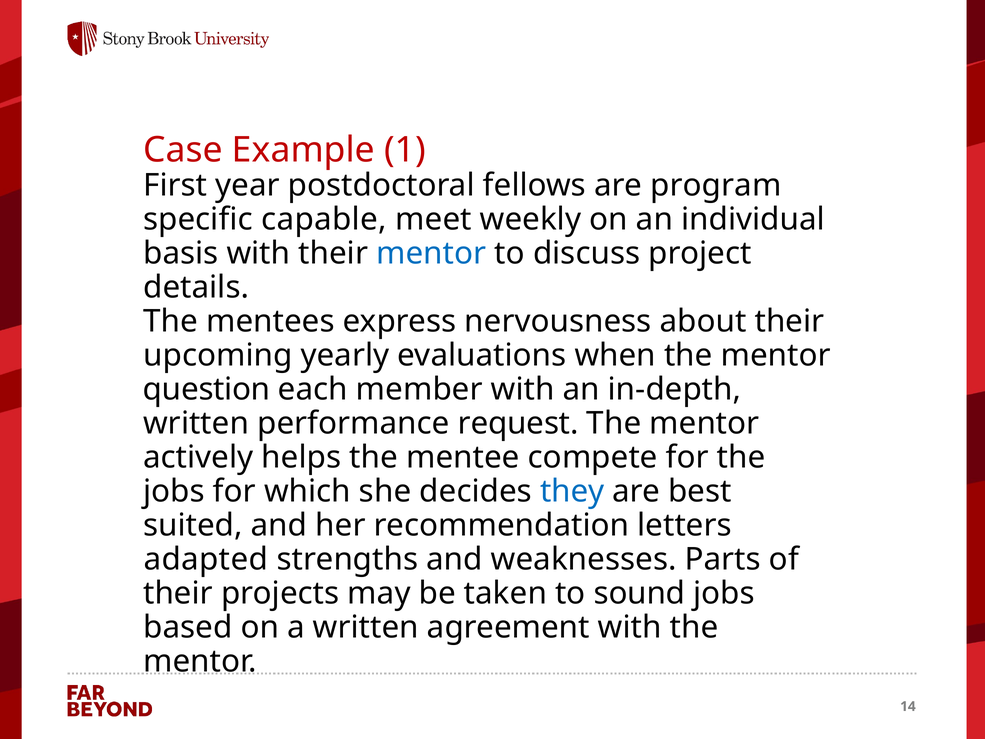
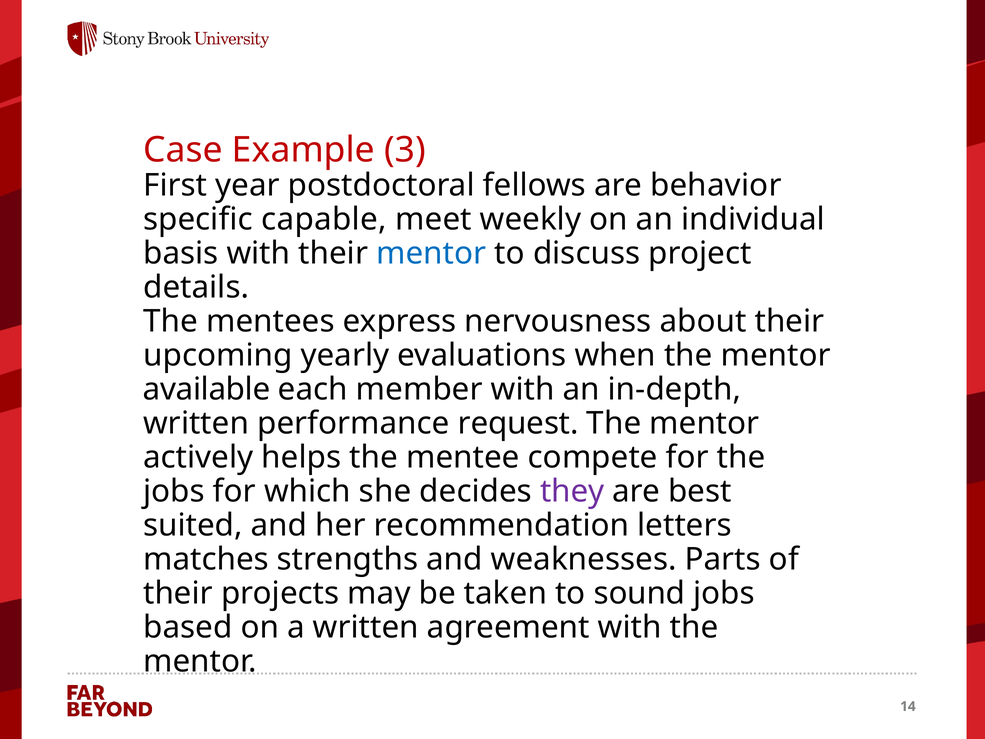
1: 1 -> 3
program: program -> behavior
question: question -> available
they colour: blue -> purple
adapted: adapted -> matches
